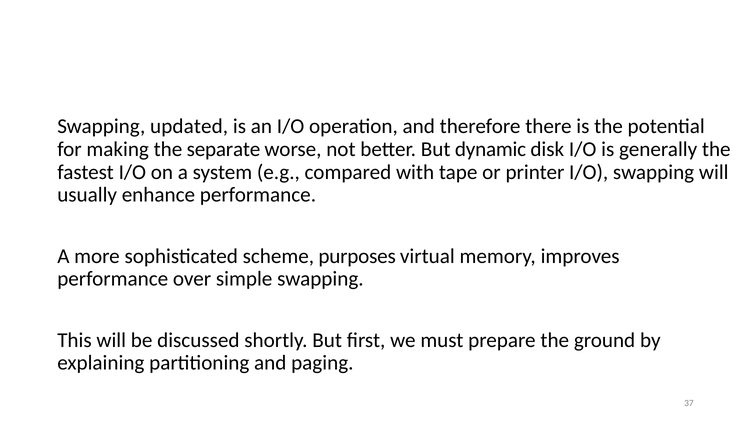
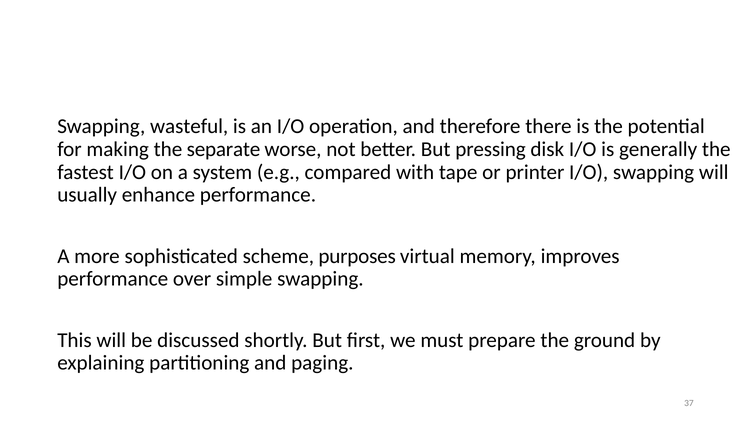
updated: updated -> wasteful
dynamic: dynamic -> pressing
